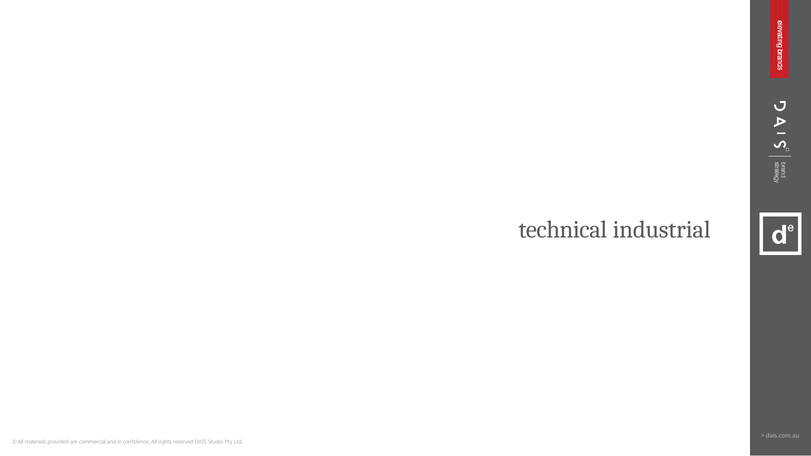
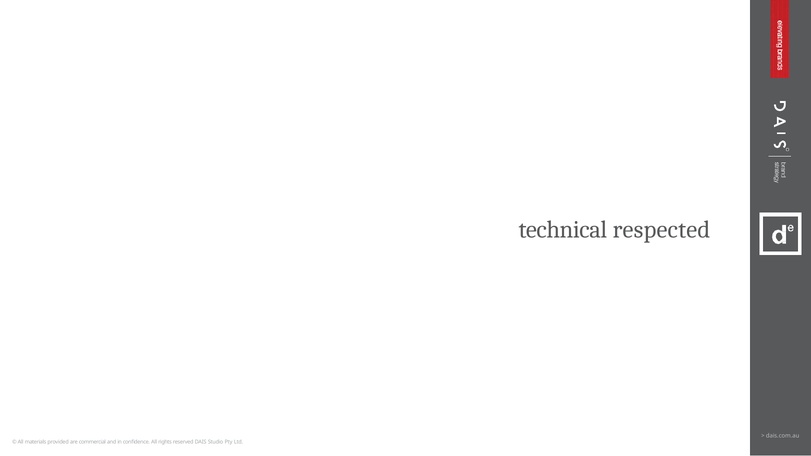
industrial: industrial -> respected
